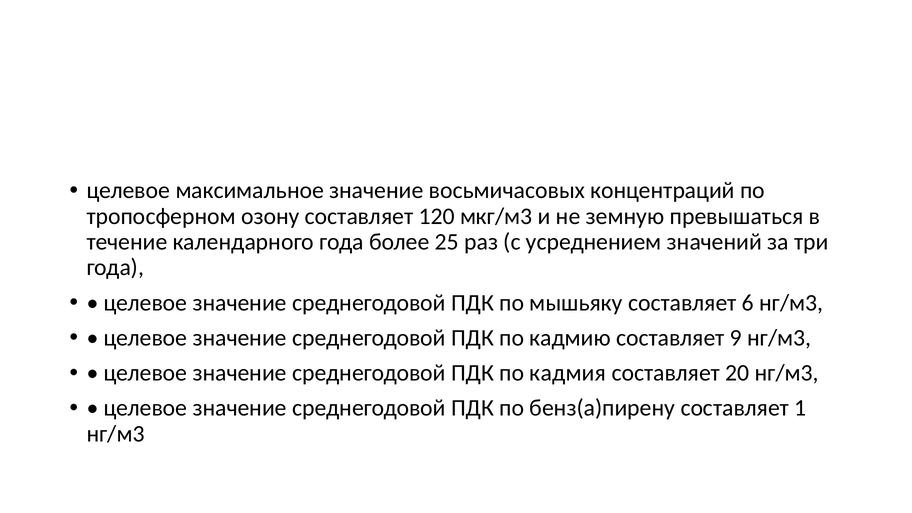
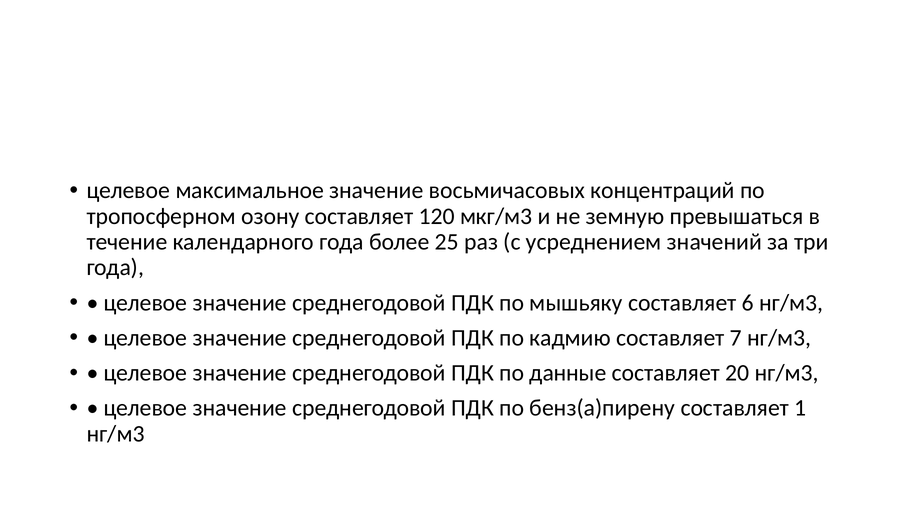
9: 9 -> 7
кадмия: кадмия -> данные
